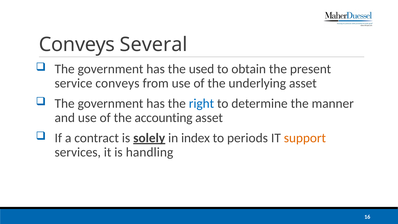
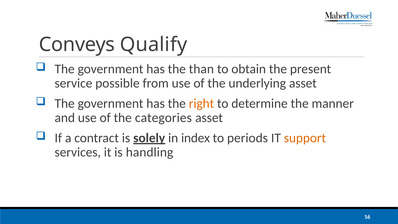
Several: Several -> Qualify
used: used -> than
service conveys: conveys -> possible
right colour: blue -> orange
accounting: accounting -> categories
